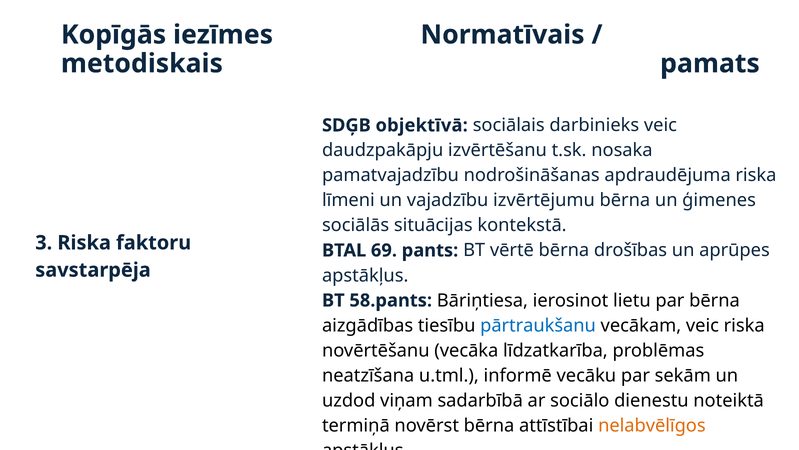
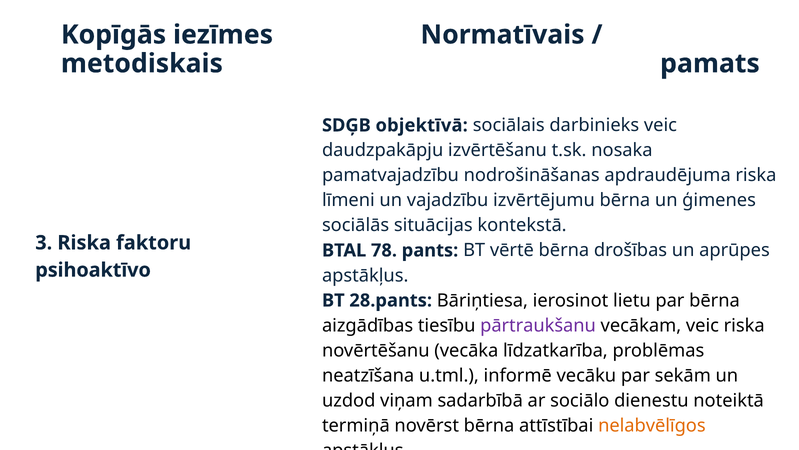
69: 69 -> 78
savstarpēja: savstarpēja -> psihoaktīvo
58.pants: 58.pants -> 28.pants
pārtraukšanu colour: blue -> purple
